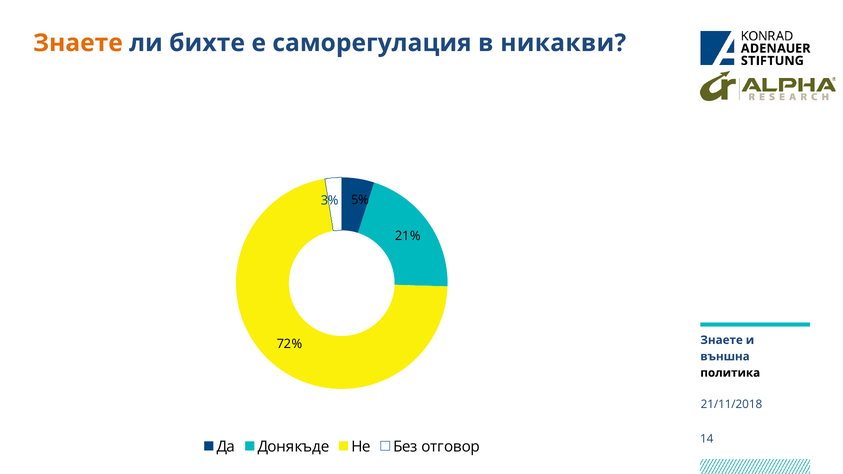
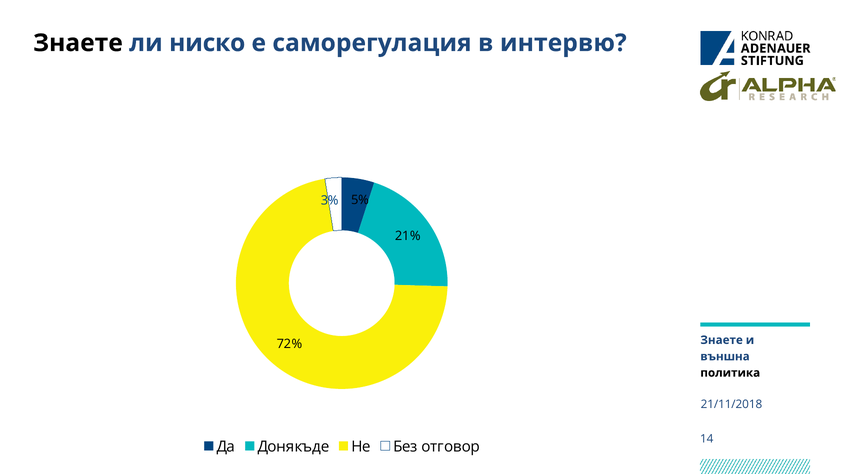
Знаете at (78, 43) colour: orange -> black
бихте: бихте -> ниско
никакви: никакви -> интервю
